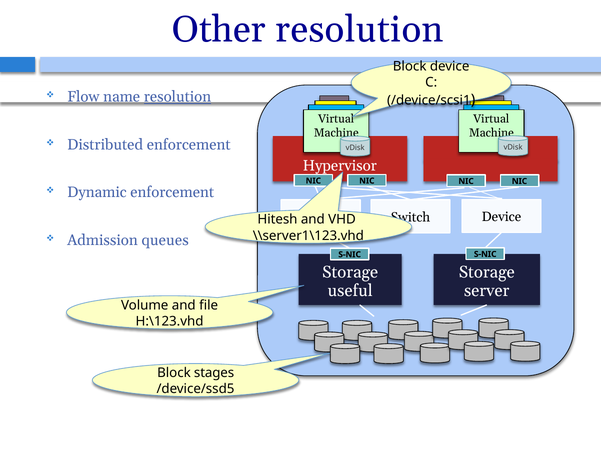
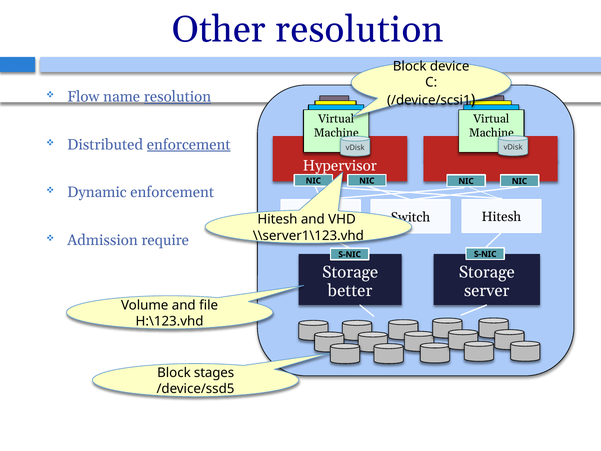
enforcement at (189, 145) underline: none -> present
Device at (501, 217): Device -> Hitesh
queues: queues -> require
useful: useful -> better
